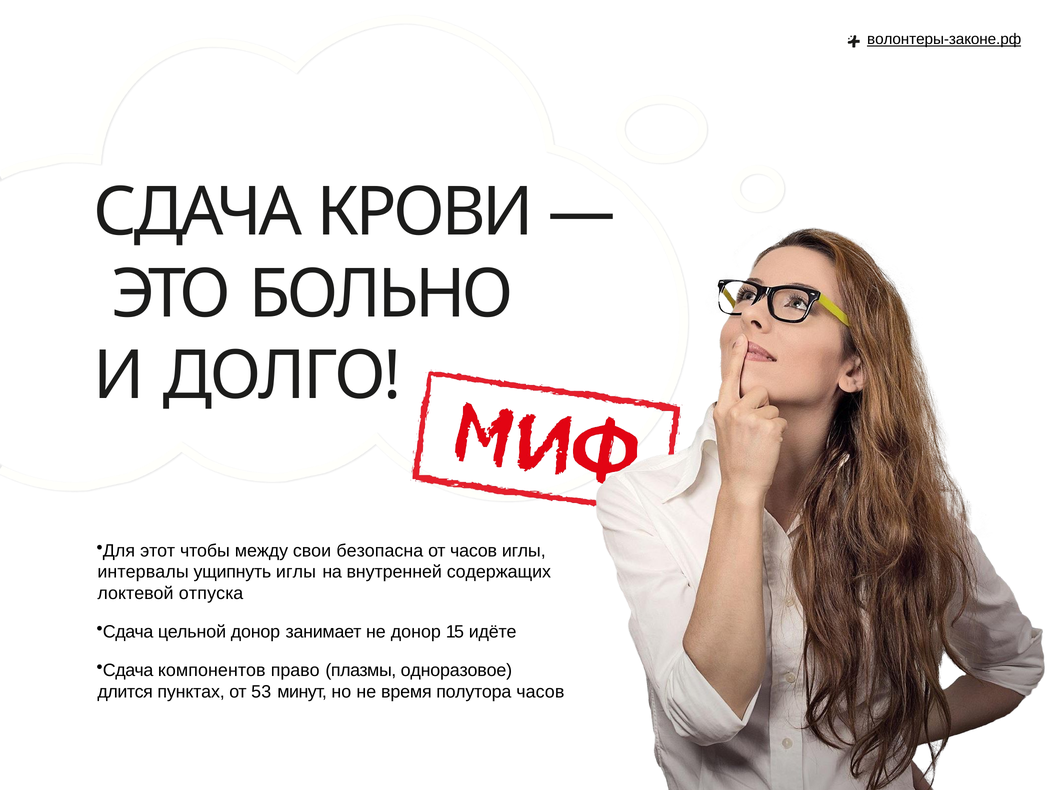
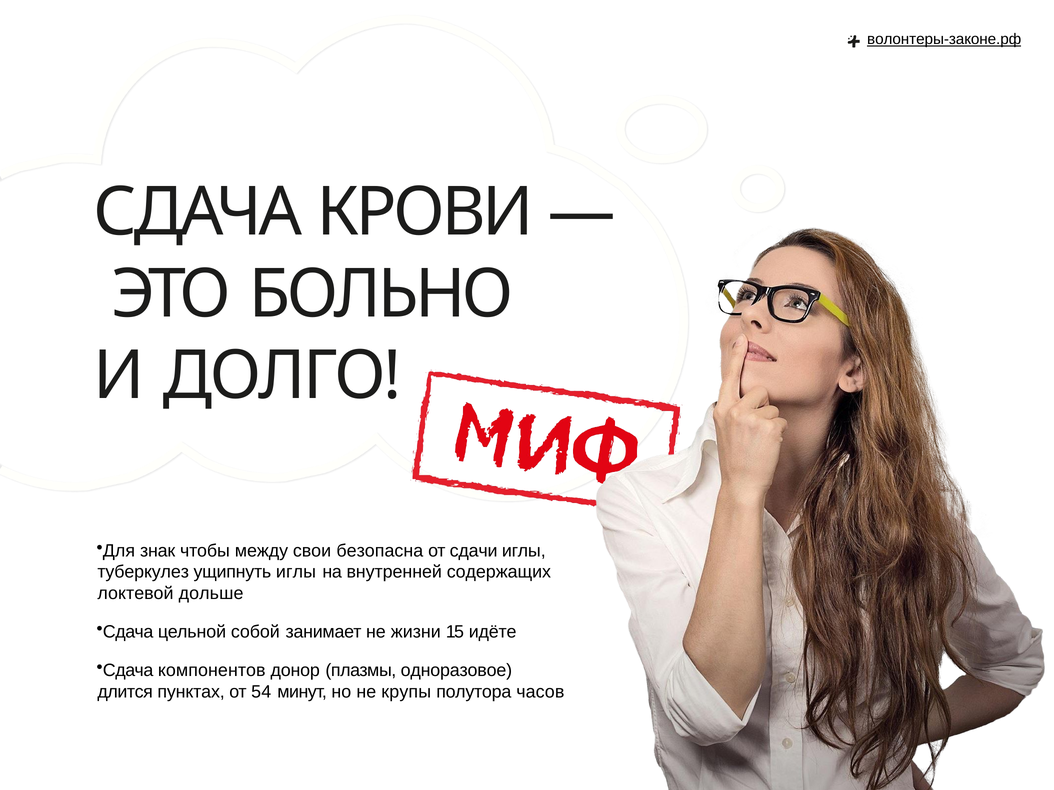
этот: этот -> знак
от часов: часов -> сдачи
интервалы: интервалы -> туберкулез
отпуска: отпуска -> дольше
цельной донор: донор -> собой
не донор: донор -> жизни
право: право -> донор
53: 53 -> 54
время: время -> крупы
